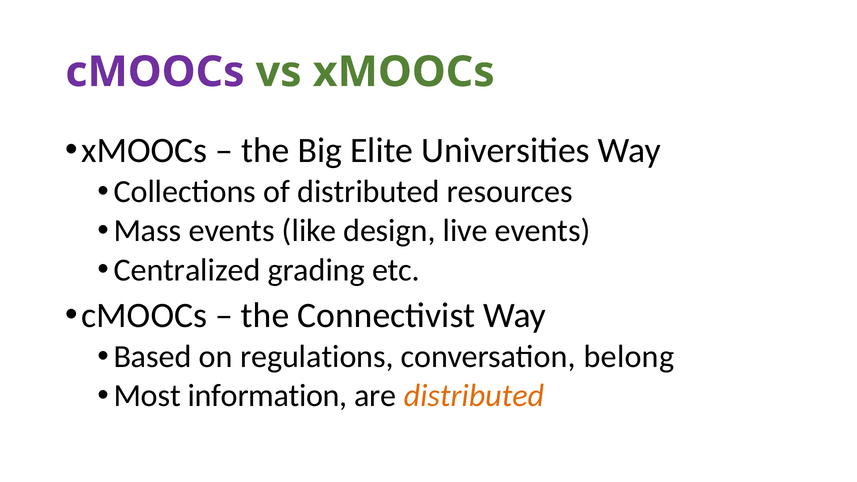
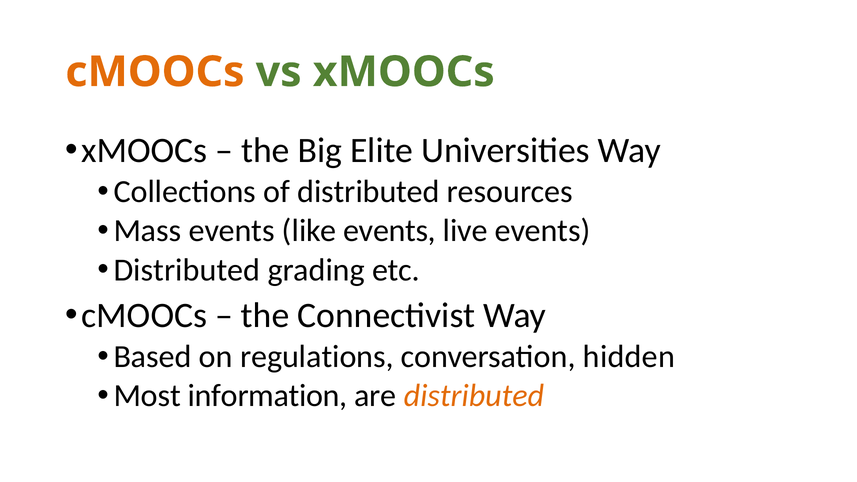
cMOOCs at (155, 72) colour: purple -> orange
like design: design -> events
Centralized at (187, 270): Centralized -> Distributed
belong: belong -> hidden
